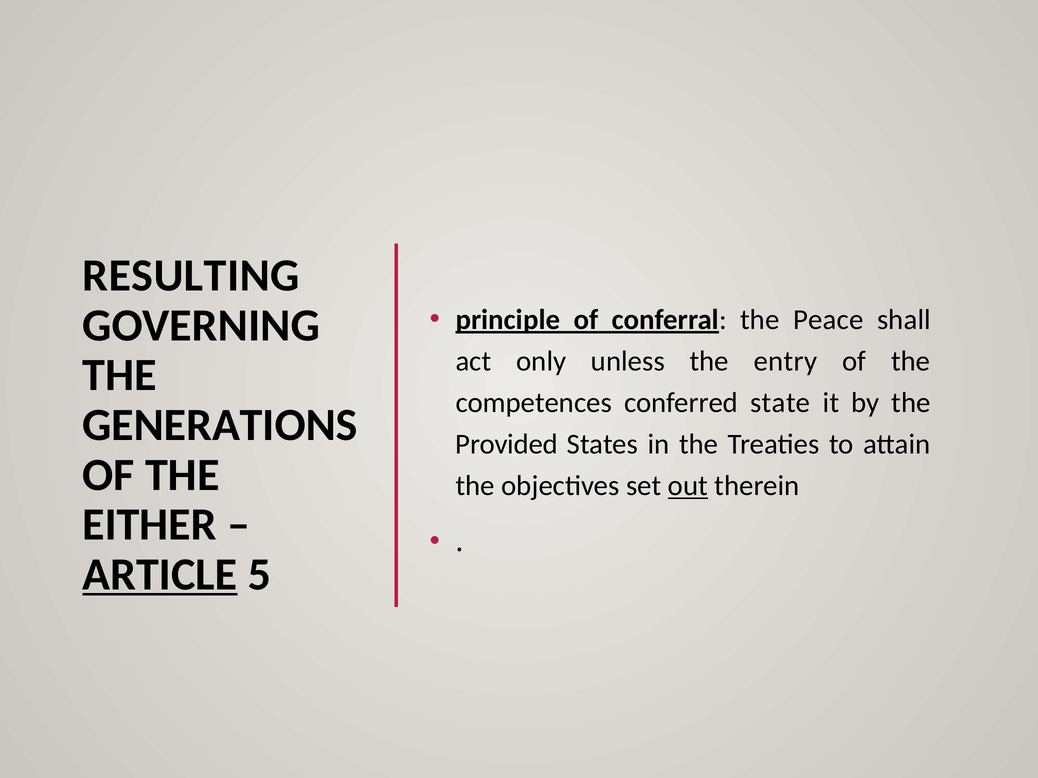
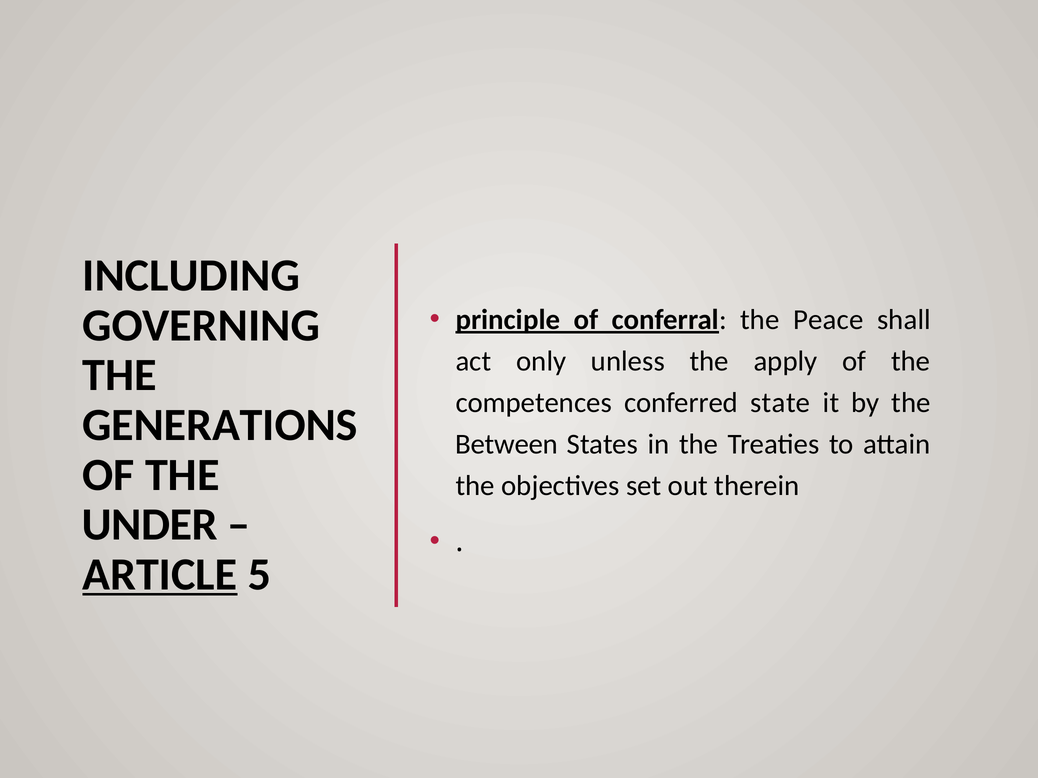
RESULTING: RESULTING -> INCLUDING
entry: entry -> apply
Provided: Provided -> Between
out underline: present -> none
EITHER: EITHER -> UNDER
